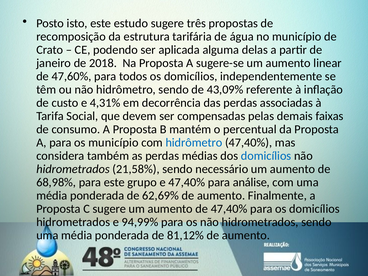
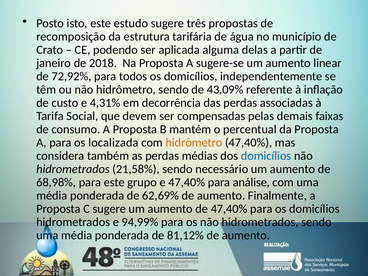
47,60%: 47,60% -> 72,92%
os município: município -> localizada
hidrômetro at (194, 143) colour: blue -> orange
